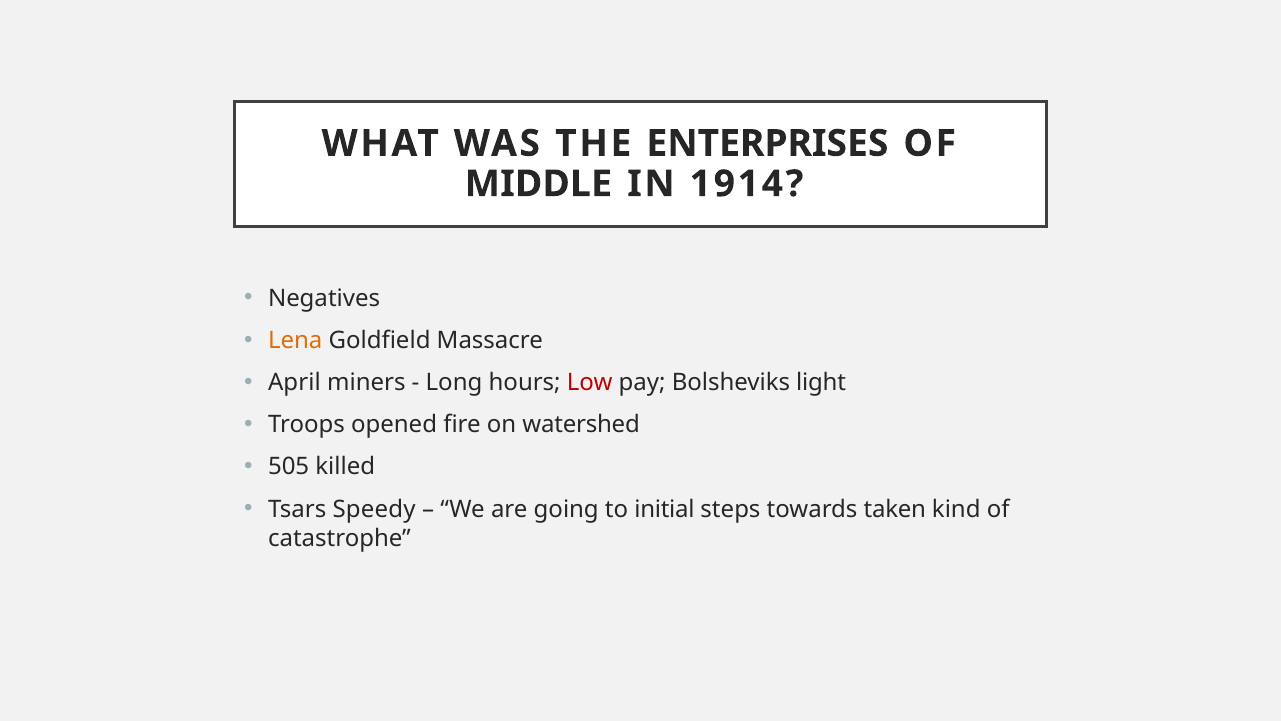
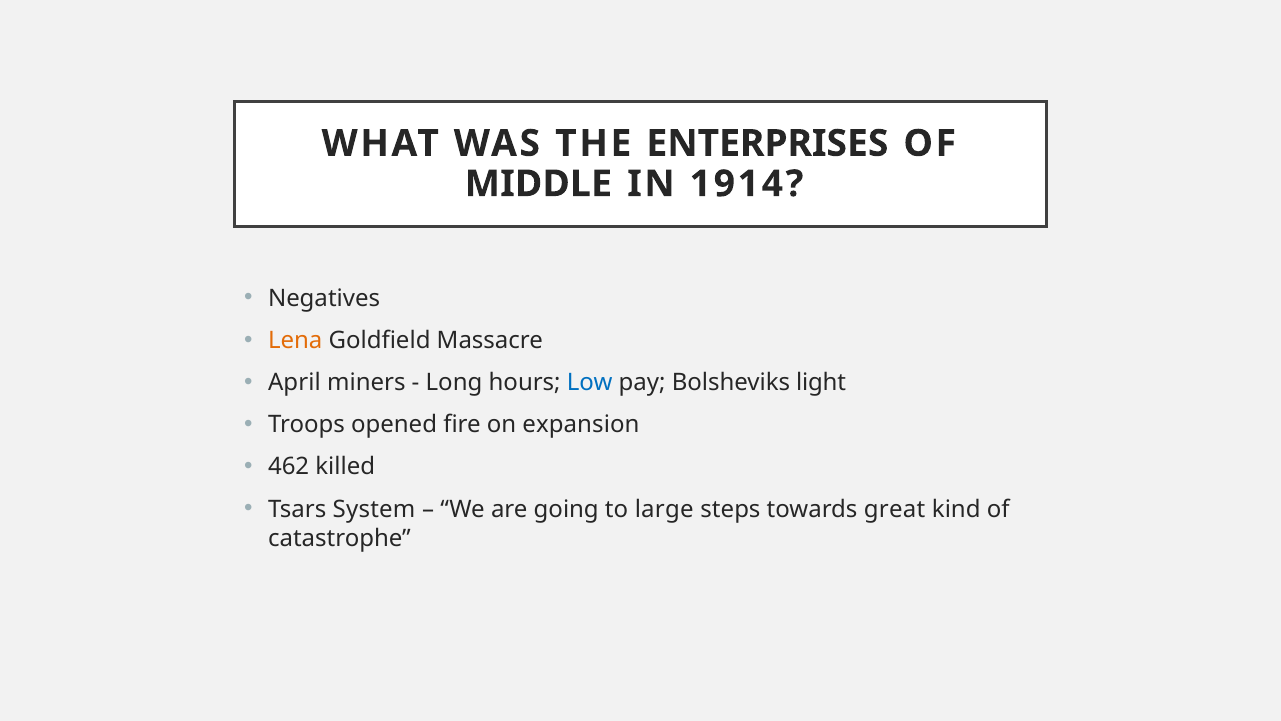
Low colour: red -> blue
watershed: watershed -> expansion
505: 505 -> 462
Speedy: Speedy -> System
initial: initial -> large
taken: taken -> great
